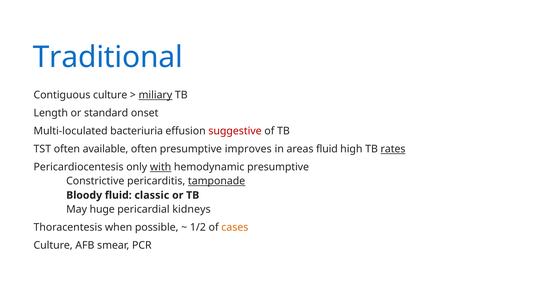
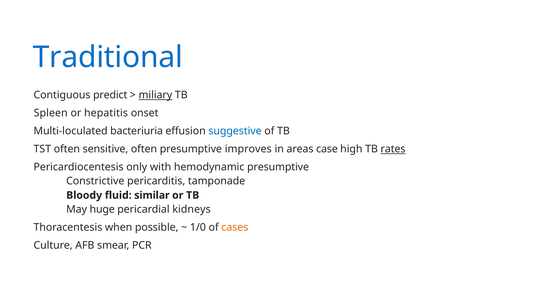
Contiguous culture: culture -> predict
Length: Length -> Spleen
standard: standard -> hepatitis
suggestive colour: red -> blue
available: available -> sensitive
areas fluid: fluid -> case
with underline: present -> none
tamponade underline: present -> none
classic: classic -> similar
1/2: 1/2 -> 1/0
